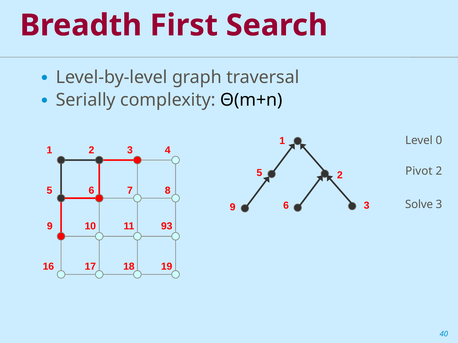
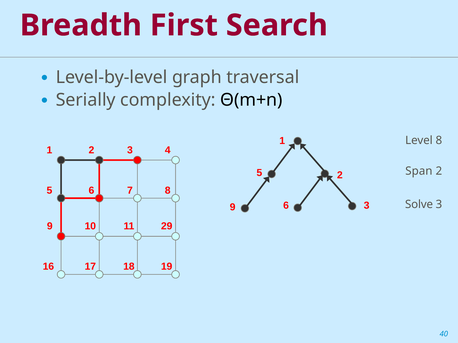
Level 0: 0 -> 8
Pivot: Pivot -> Span
93: 93 -> 29
